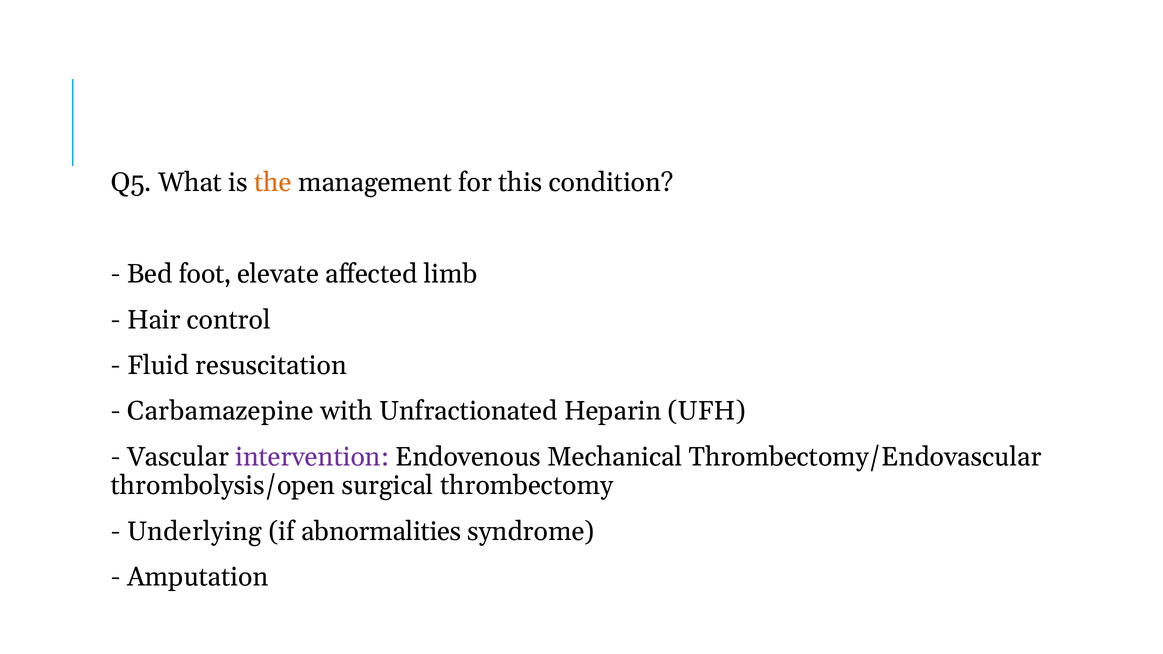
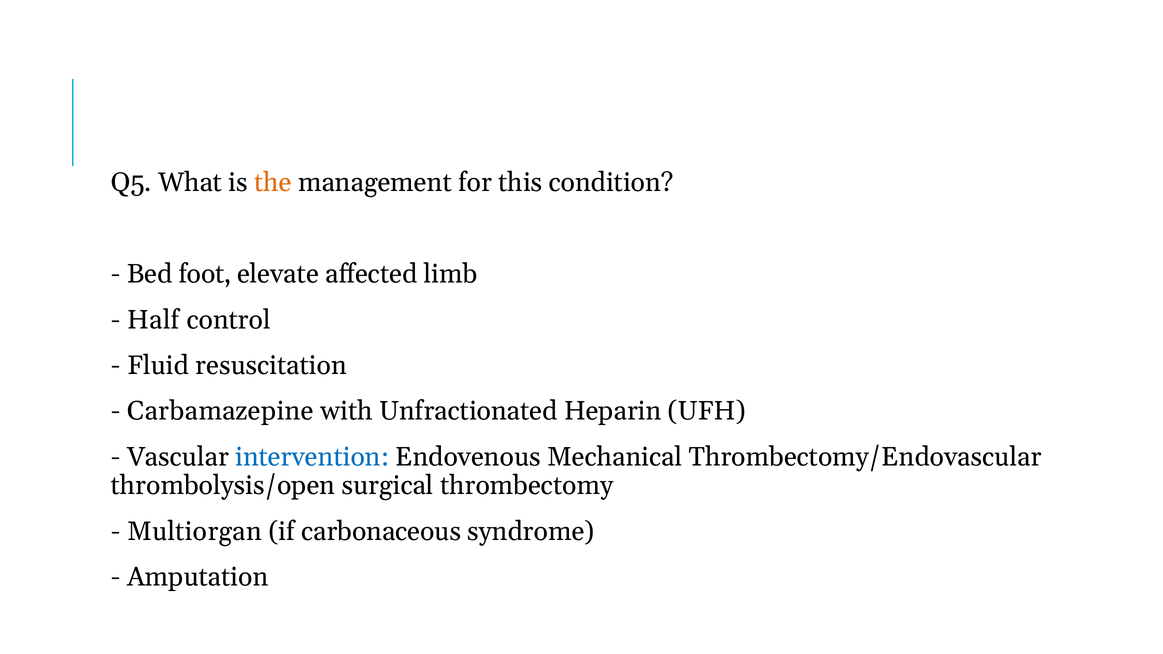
Hair: Hair -> Half
intervention colour: purple -> blue
Underlying: Underlying -> Multiorgan
abnormalities: abnormalities -> carbonaceous
